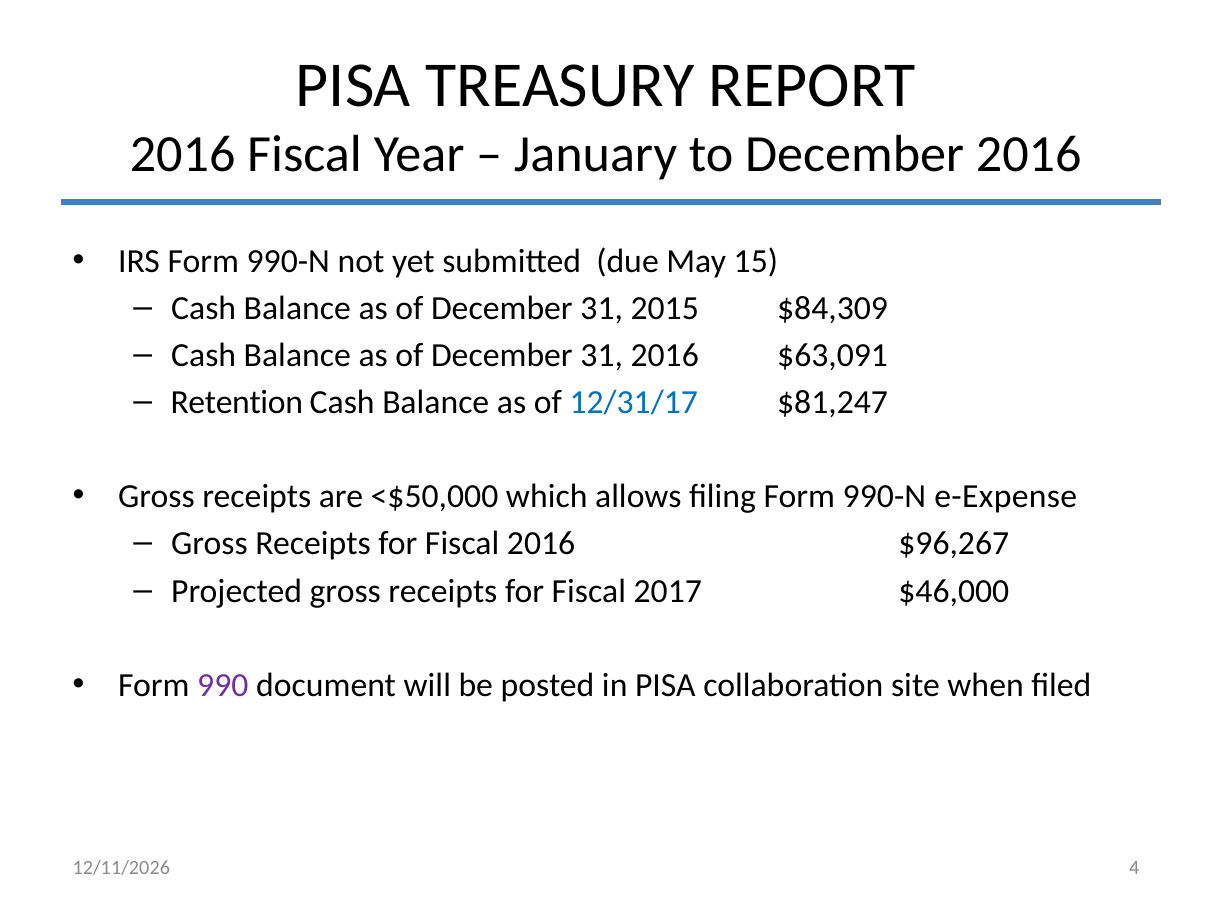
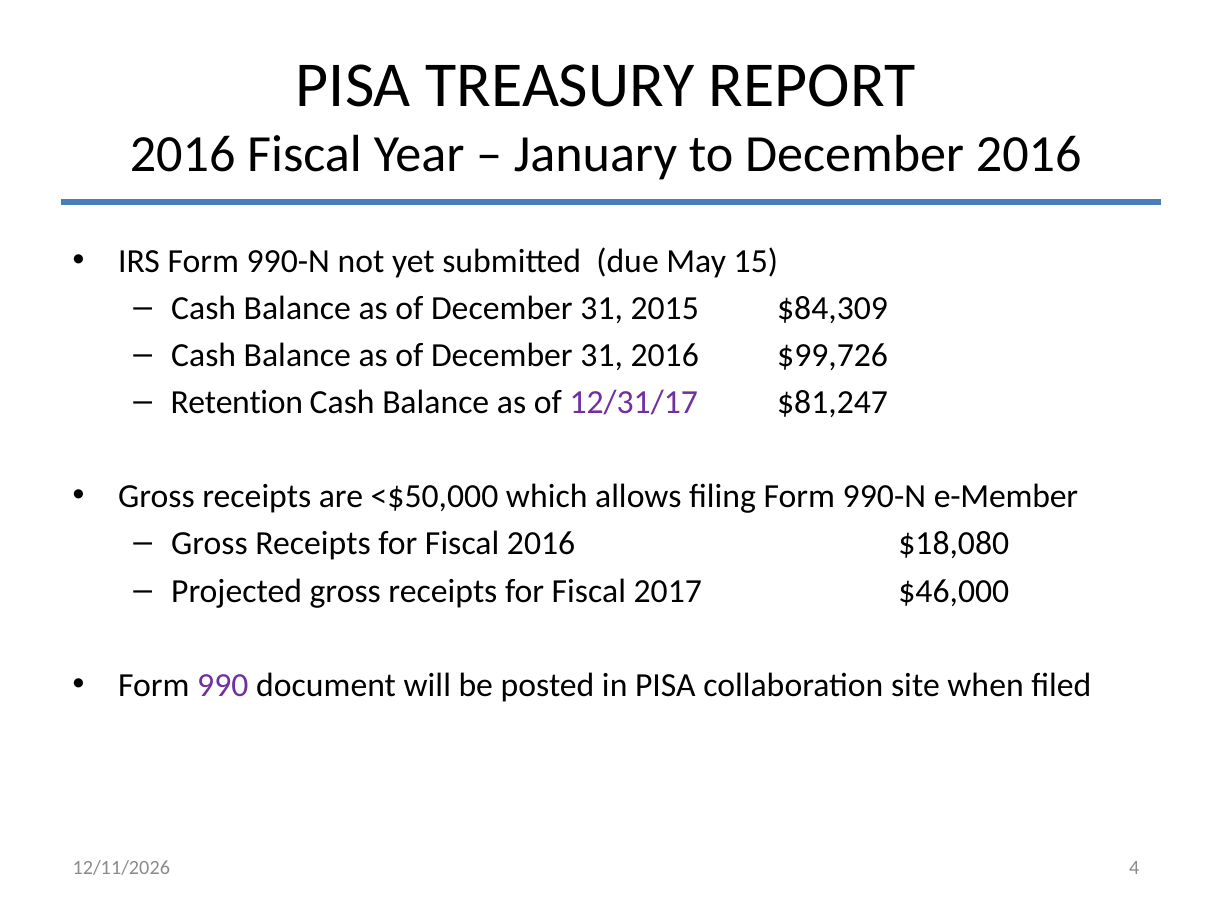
$63,091: $63,091 -> $99,726
12/31/17 colour: blue -> purple
e-Expense: e-Expense -> e-Member
$96,267: $96,267 -> $18,080
